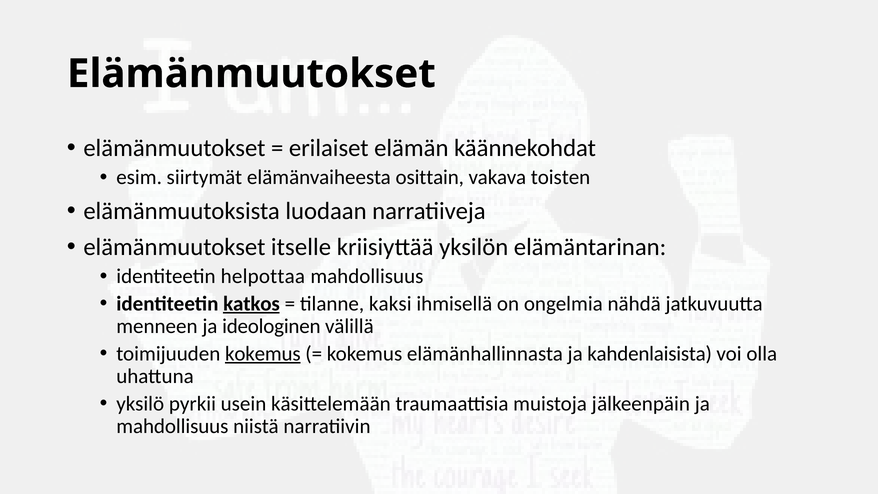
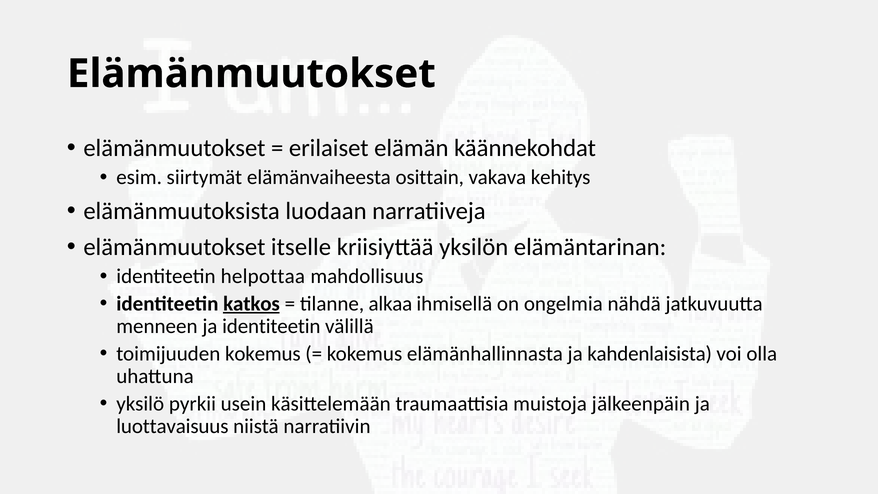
toisten: toisten -> kehitys
kaksi: kaksi -> alkaa
ja ideologinen: ideologinen -> identiteetin
kokemus at (263, 353) underline: present -> none
mahdollisuus at (172, 426): mahdollisuus -> luottavaisuus
